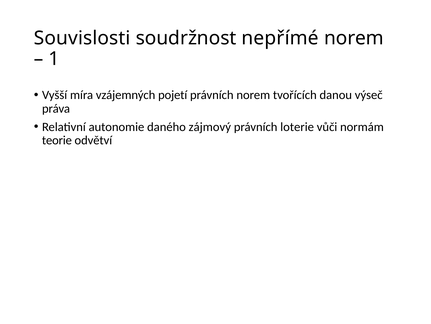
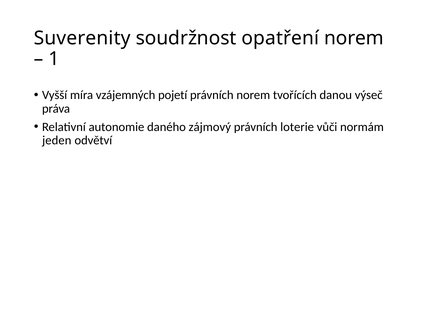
Souvislosti: Souvislosti -> Suverenity
nepřímé: nepřímé -> opatření
teorie: teorie -> jeden
